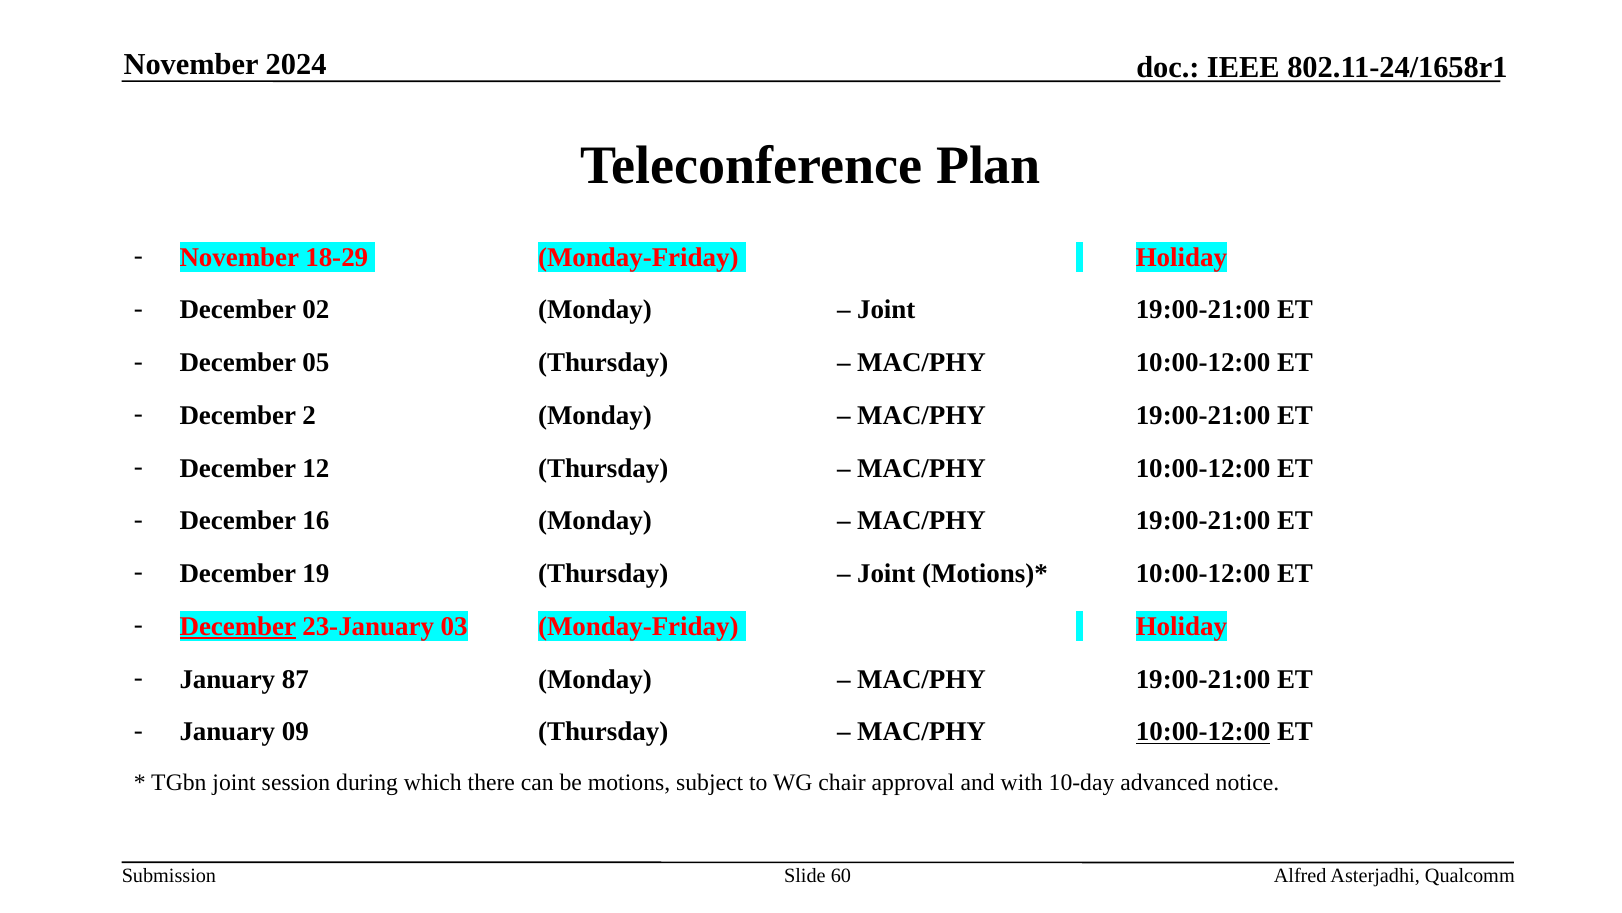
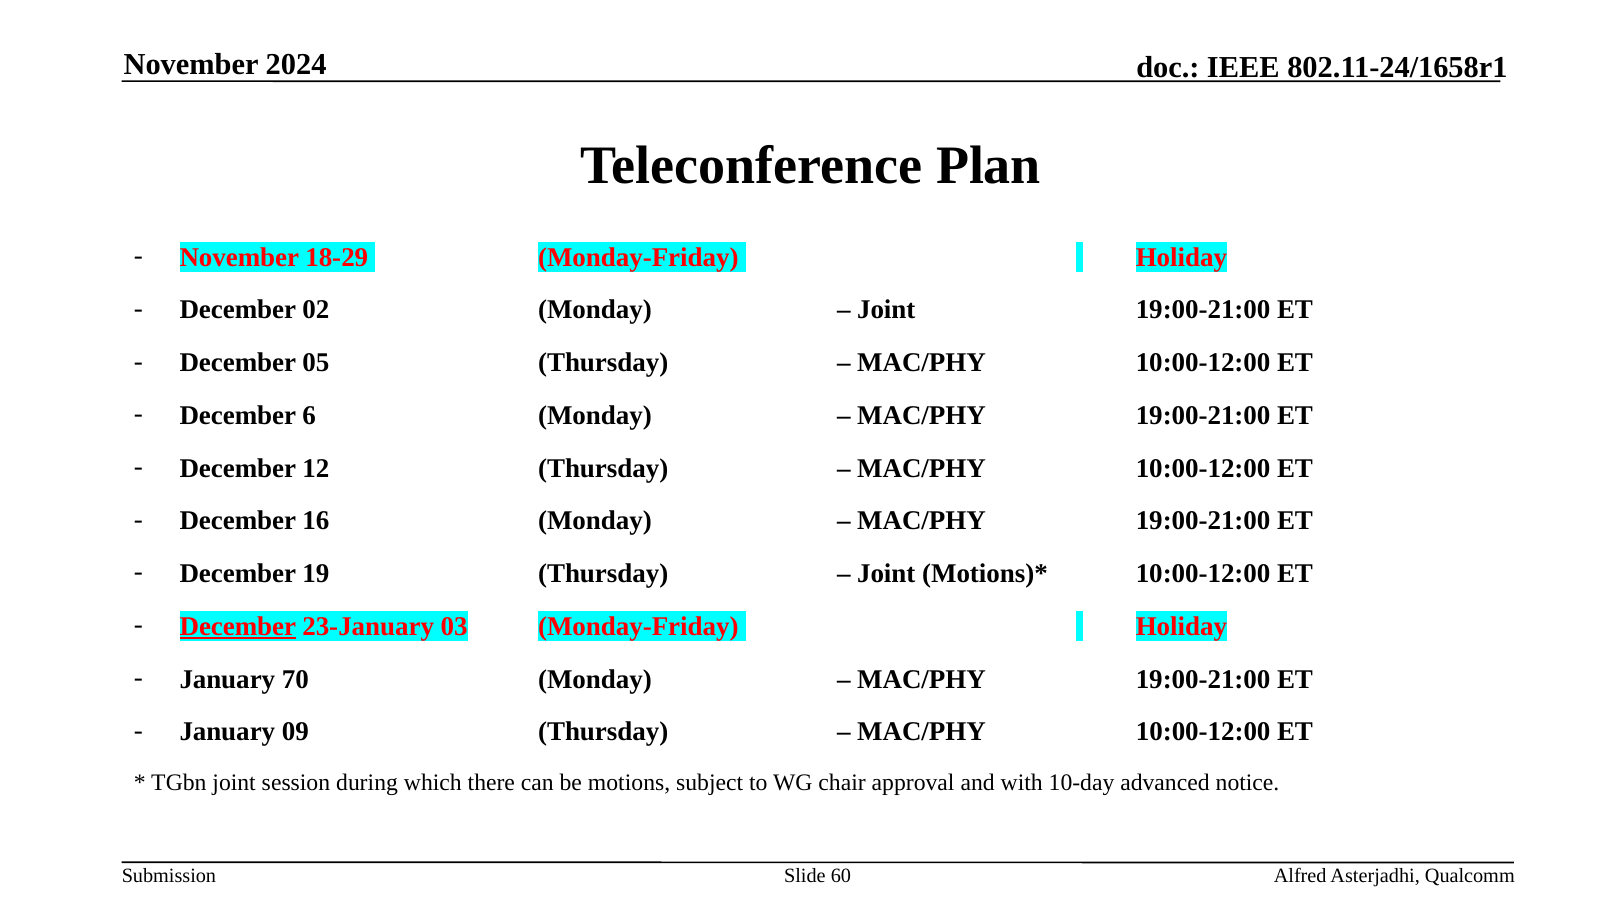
2: 2 -> 6
87: 87 -> 70
10:00-12:00 at (1203, 731) underline: present -> none
